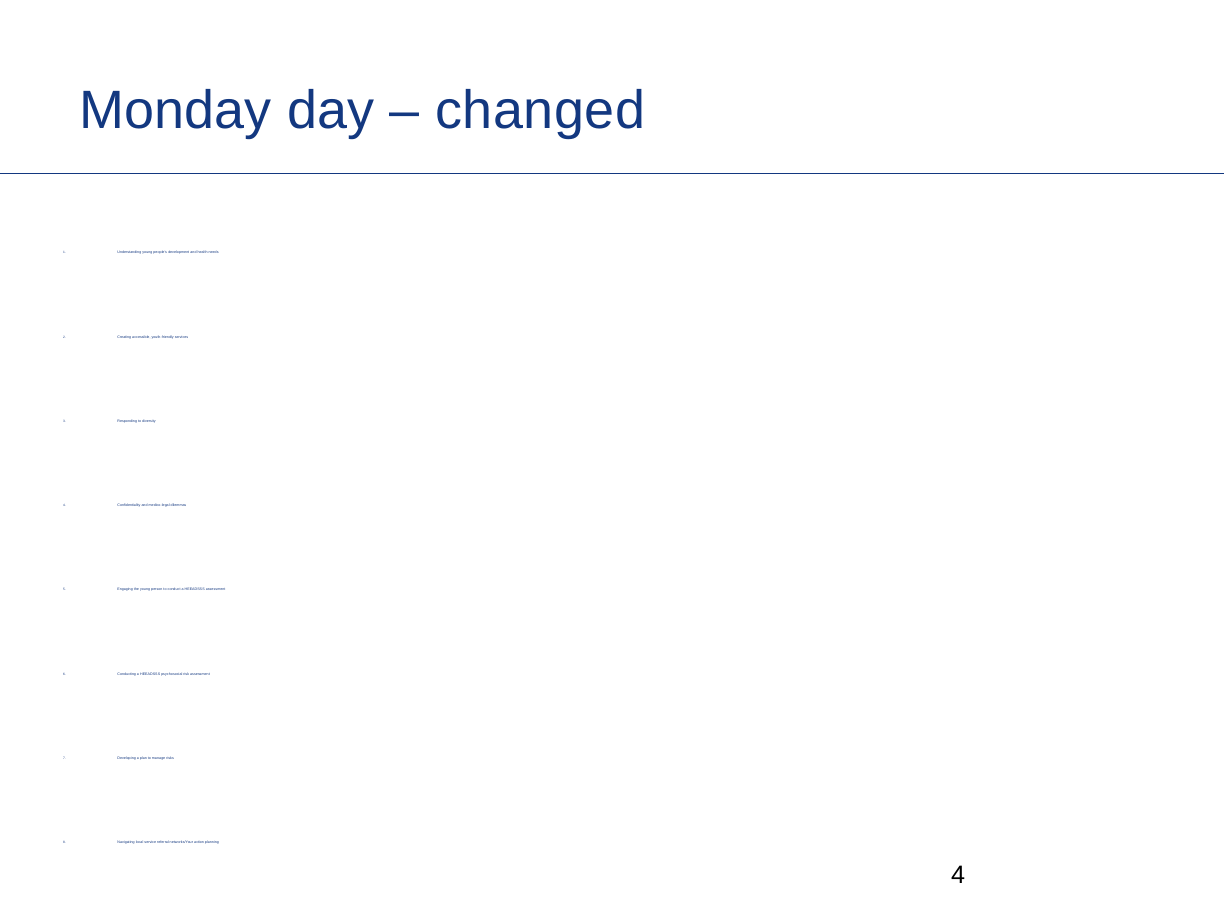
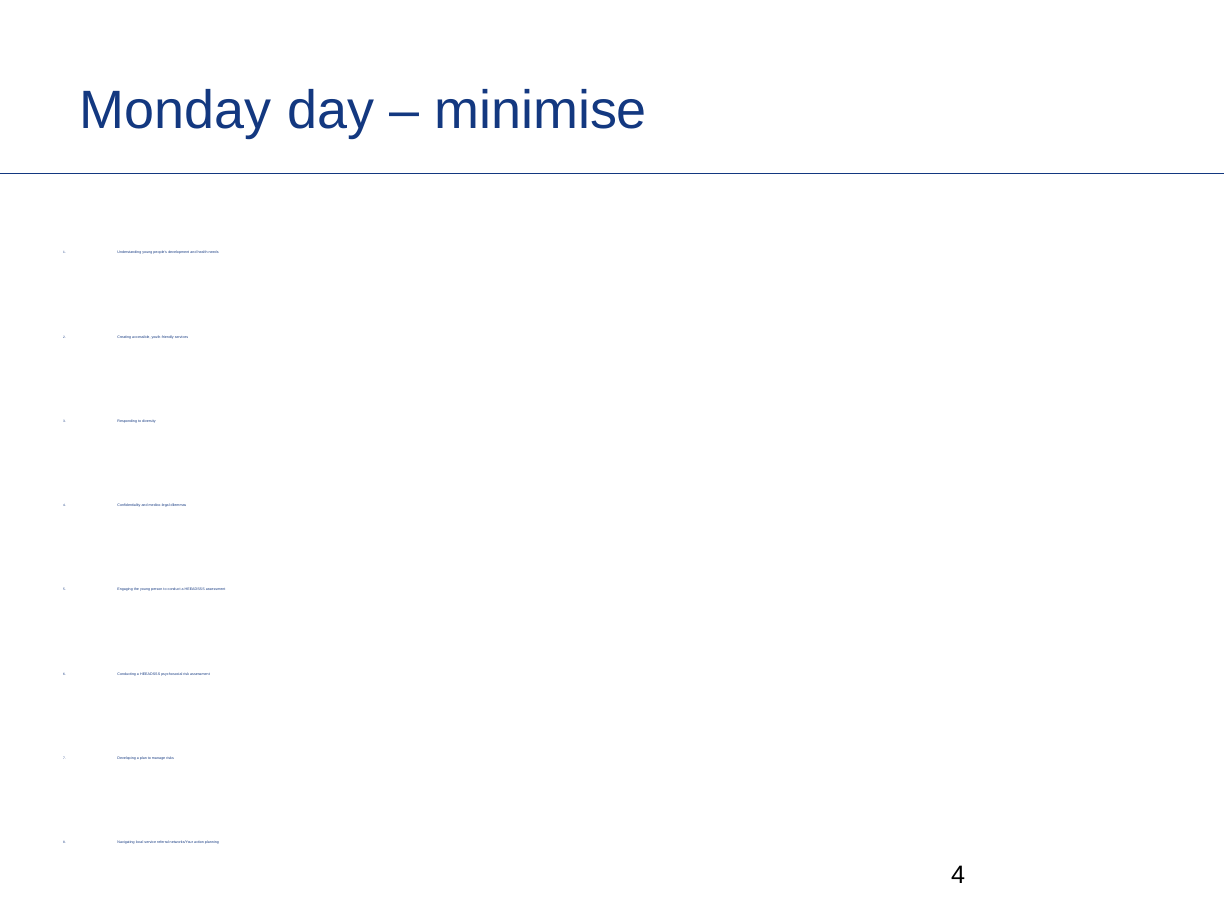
changed: changed -> minimise
